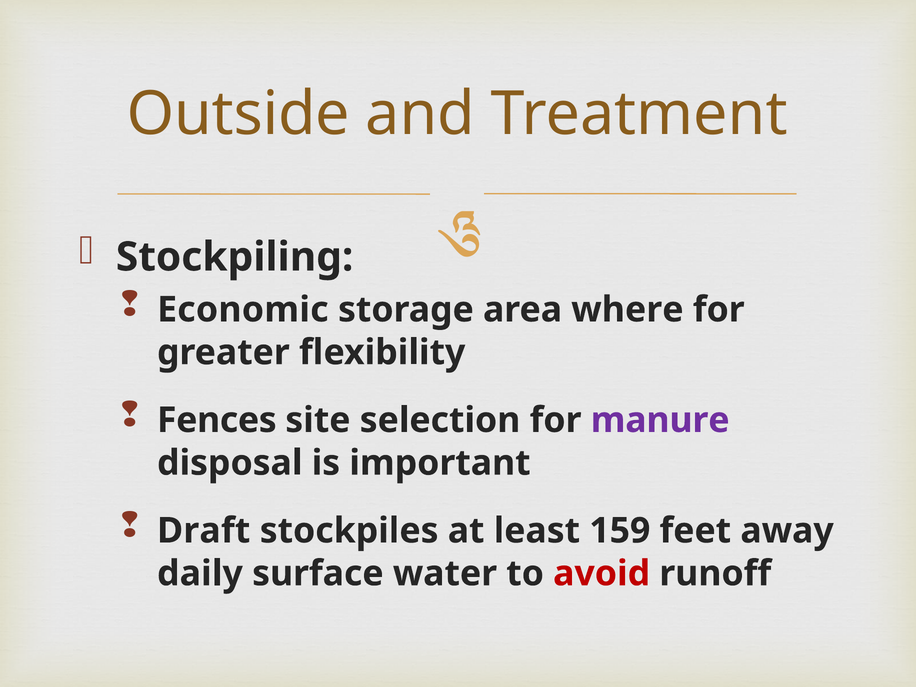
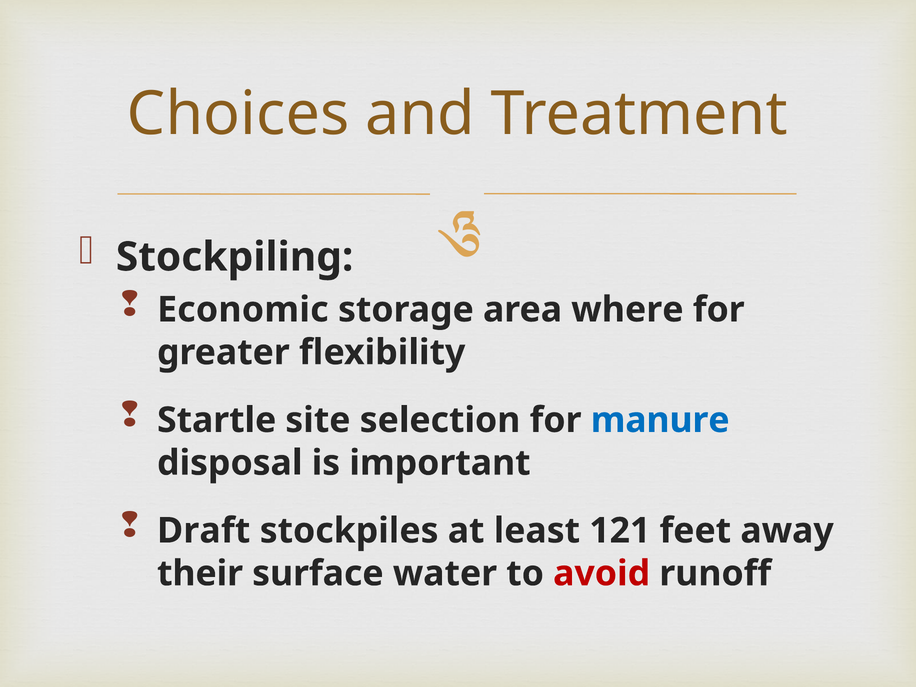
Outside: Outside -> Choices
Fences: Fences -> Startle
manure colour: purple -> blue
159: 159 -> 121
daily: daily -> their
